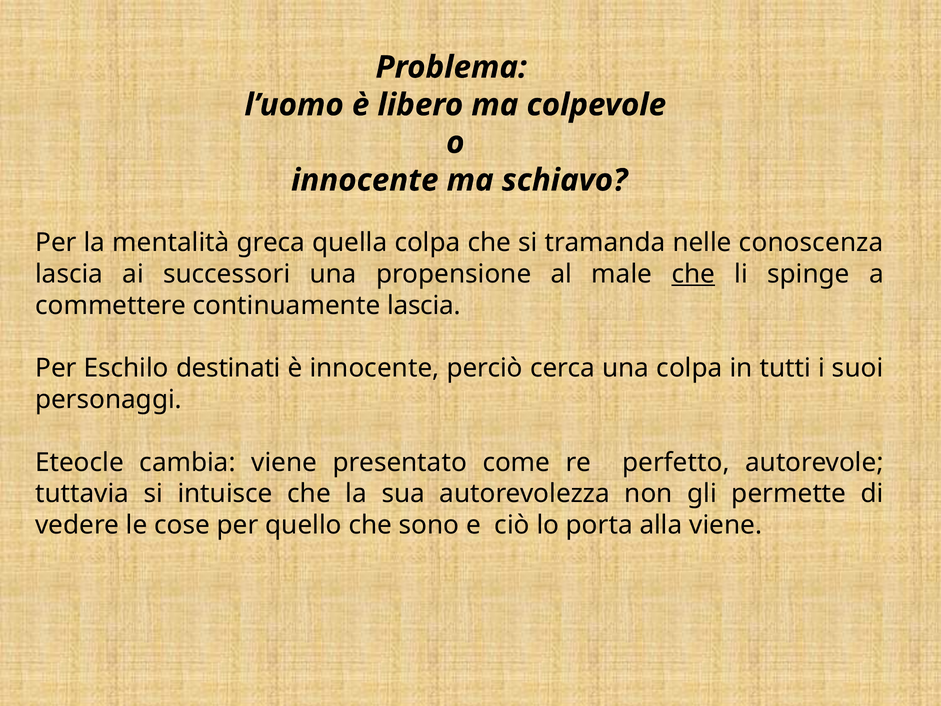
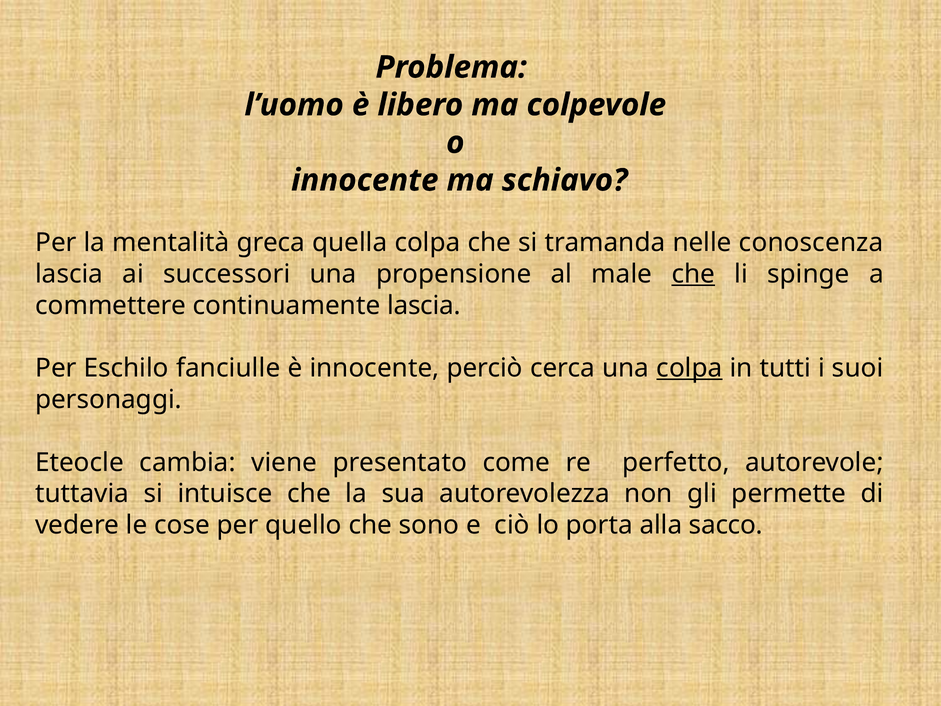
destinati: destinati -> fanciulle
colpa at (689, 368) underline: none -> present
alla viene: viene -> sacco
